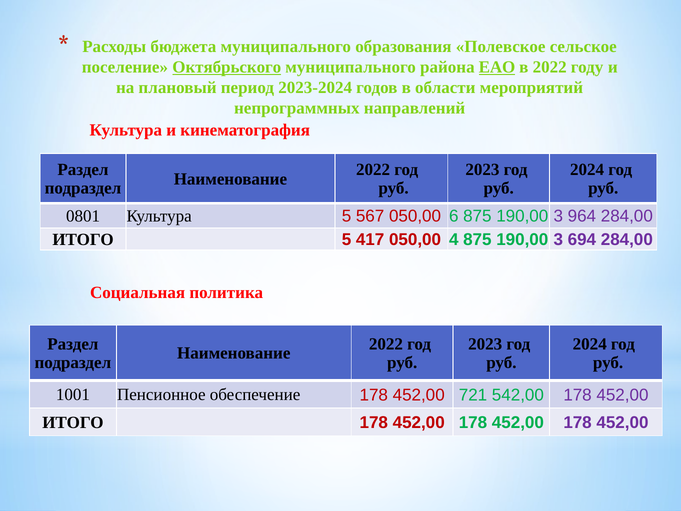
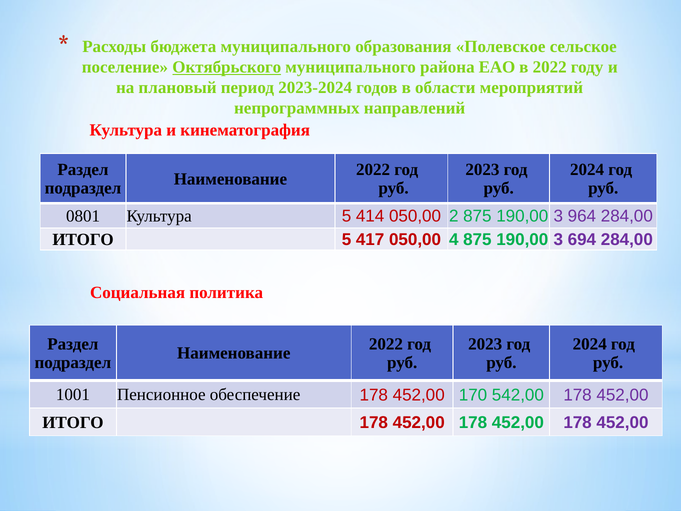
ЕАО underline: present -> none
567: 567 -> 414
6: 6 -> 2
721: 721 -> 170
